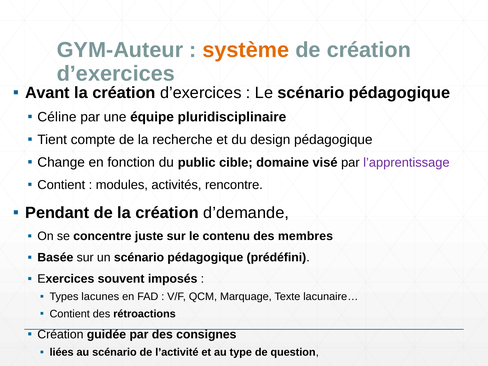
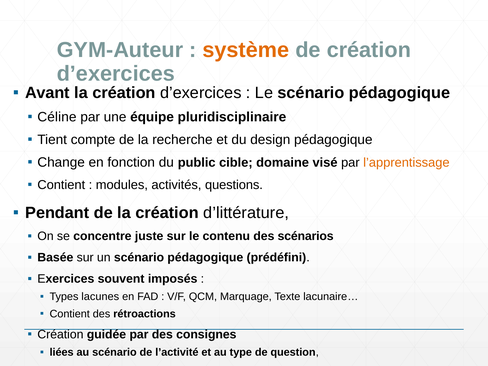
l’apprentissage colour: purple -> orange
rencontre: rencontre -> questions
d’demande: d’demande -> d’littérature
membres: membres -> scénarios
